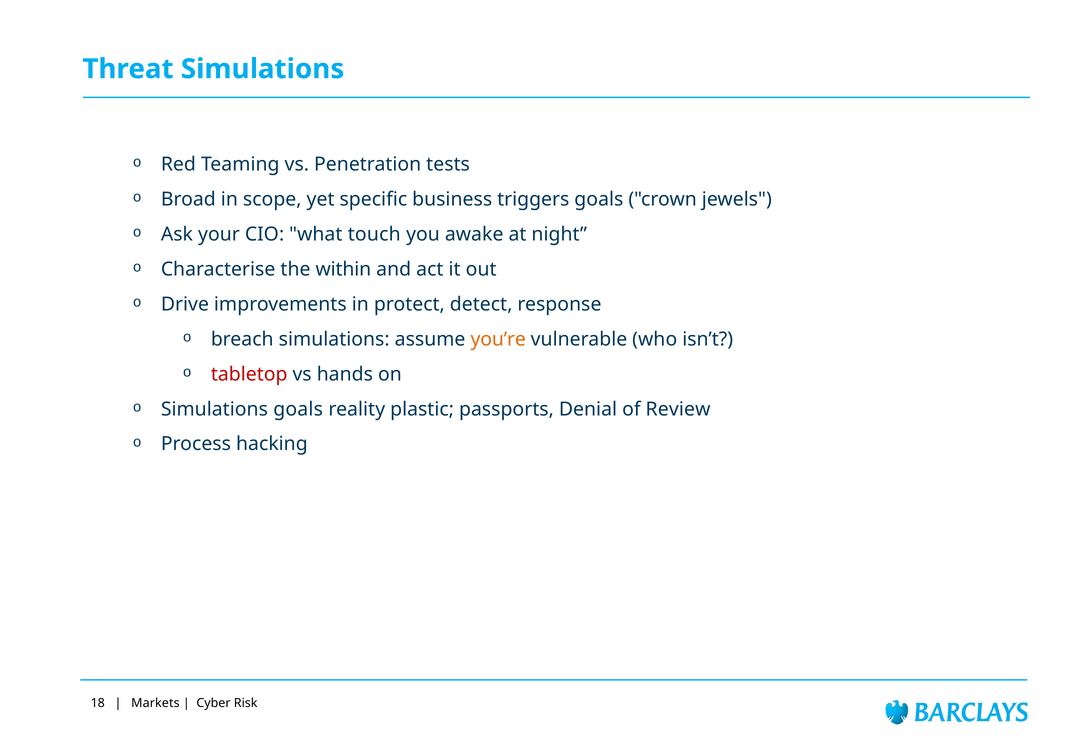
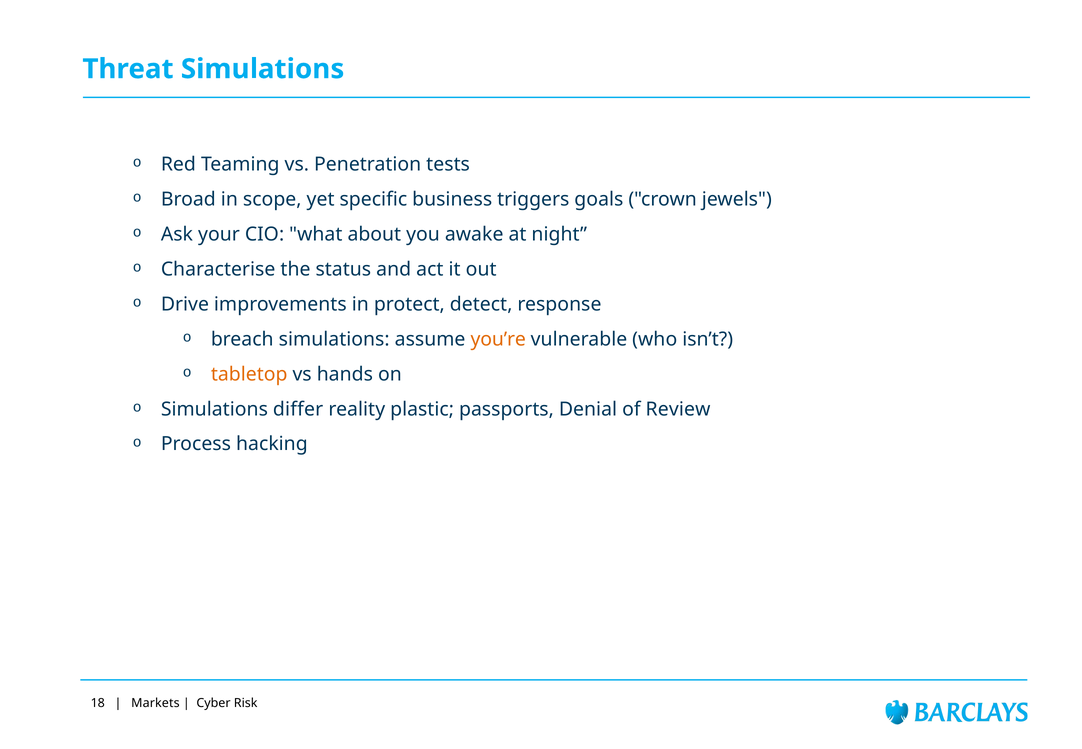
touch: touch -> about
within: within -> status
tabletop colour: red -> orange
Simulations goals: goals -> differ
